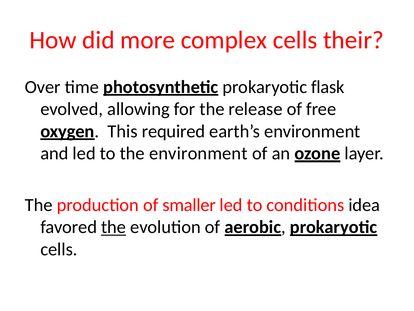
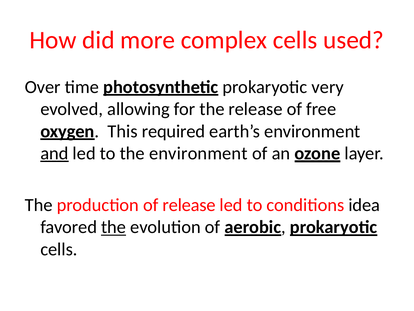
their: their -> used
flask: flask -> very
and underline: none -> present
of smaller: smaller -> release
